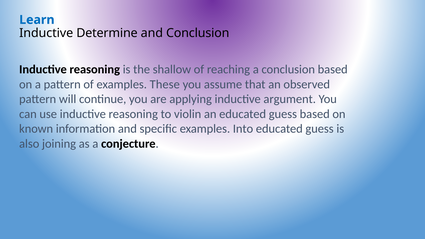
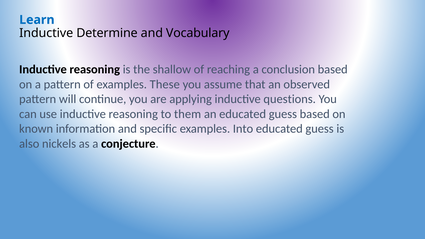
and Conclusion: Conclusion -> Vocabulary
argument: argument -> questions
violin: violin -> them
joining: joining -> nickels
